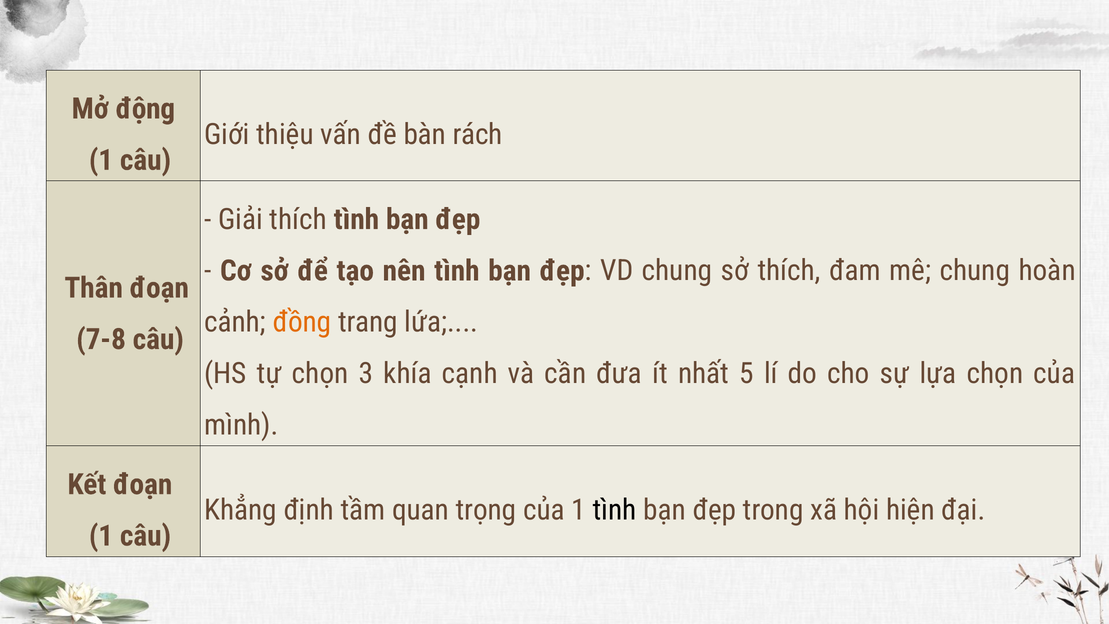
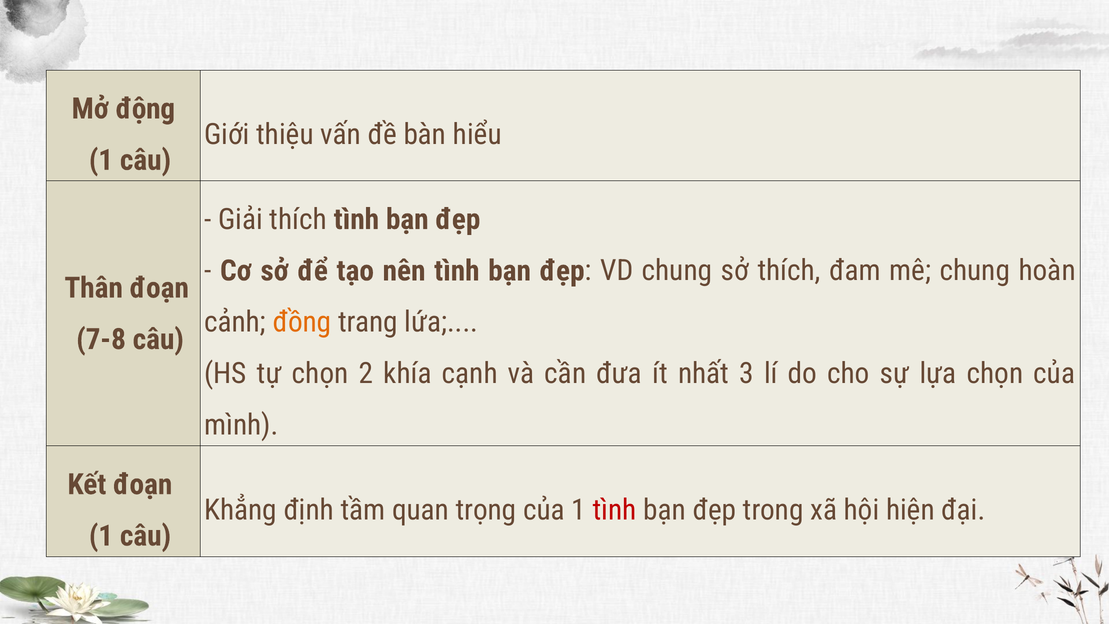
rách: rách -> hiểu
3: 3 -> 2
5: 5 -> 3
tình at (615, 510) colour: black -> red
